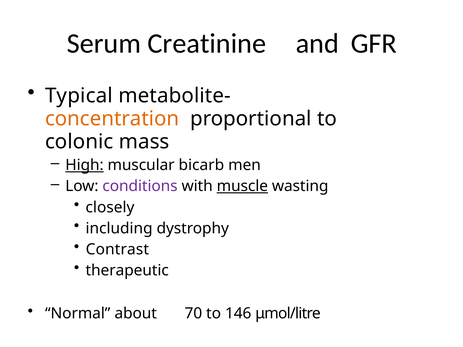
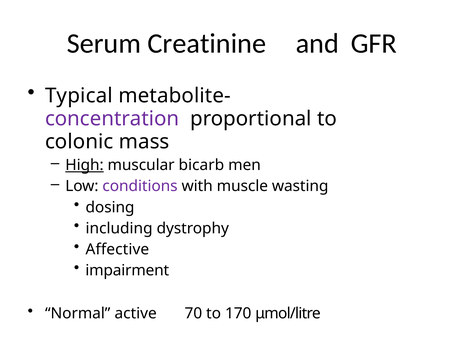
concentration colour: orange -> purple
muscle underline: present -> none
closely: closely -> dosing
Contrast: Contrast -> Affective
therapeutic: therapeutic -> impairment
about: about -> active
146: 146 -> 170
